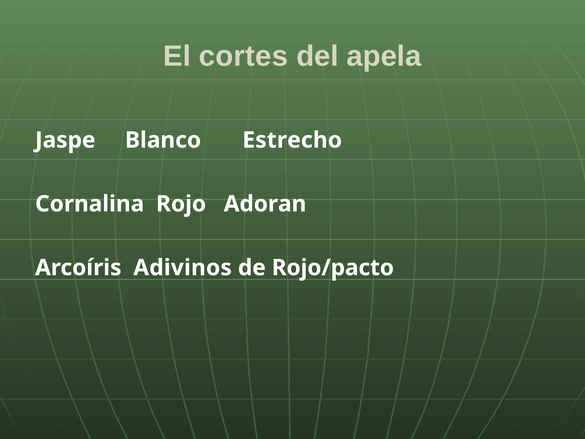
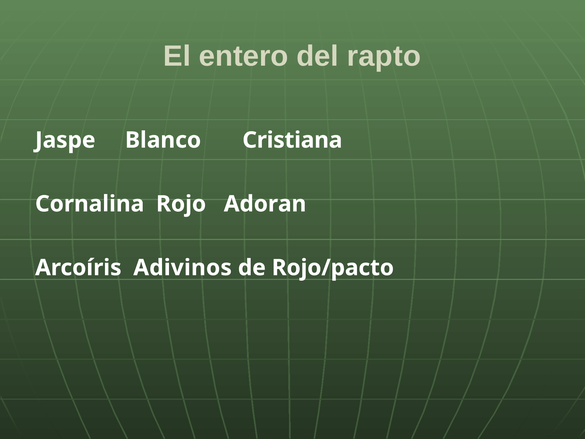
cortes: cortes -> entero
apela: apela -> rapto
Estrecho: Estrecho -> Cristiana
